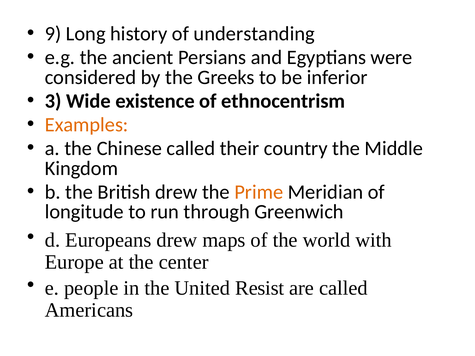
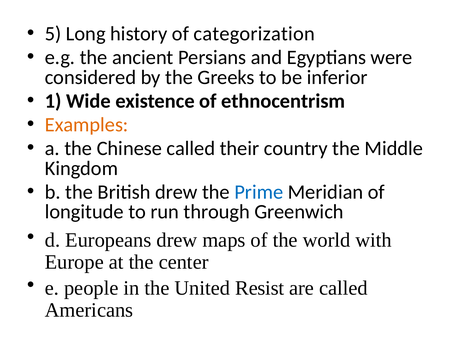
9: 9 -> 5
understanding: understanding -> categorization
3: 3 -> 1
Prime colour: orange -> blue
